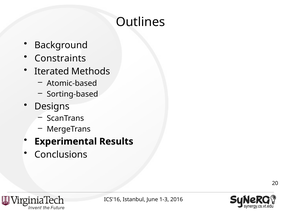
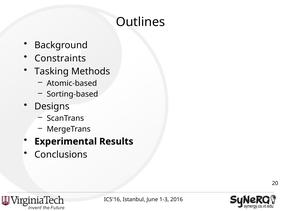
Iterated: Iterated -> Tasking
